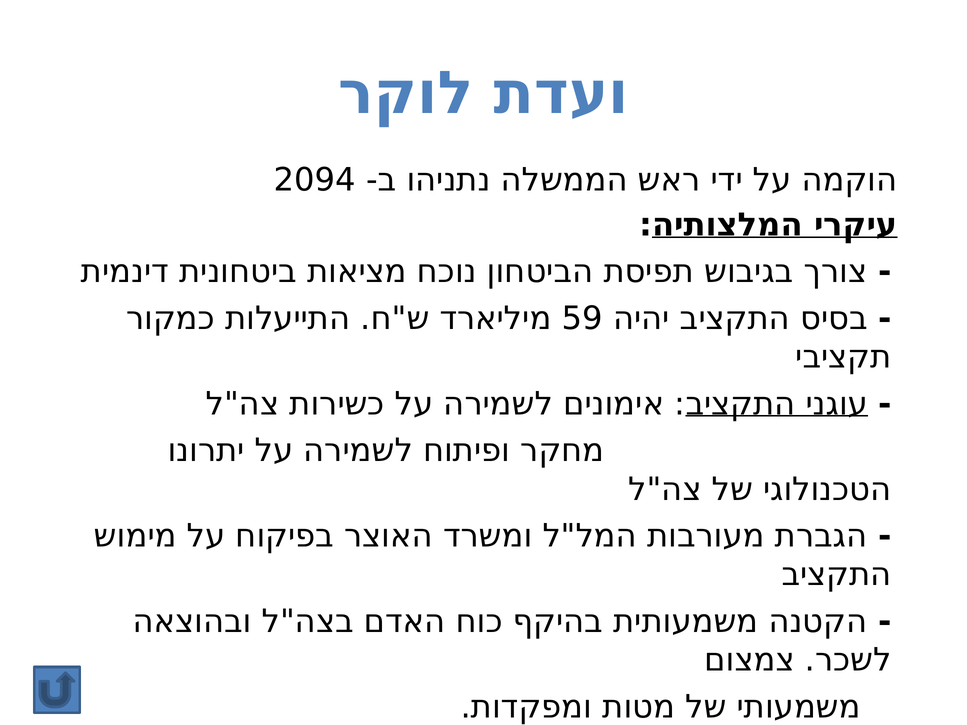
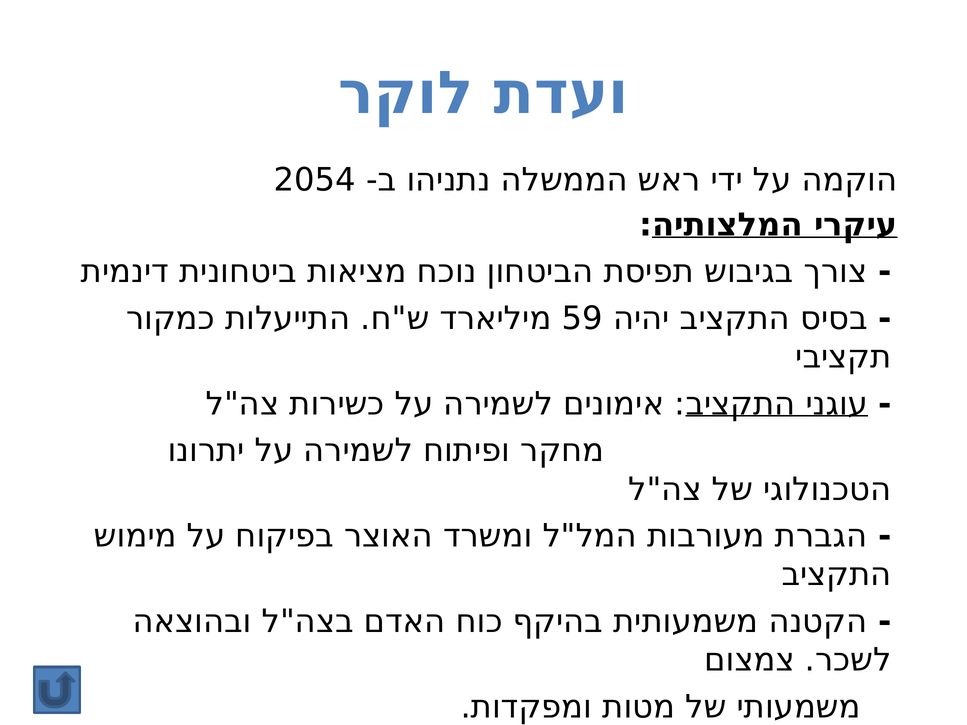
2094: 2094 -> 2054
